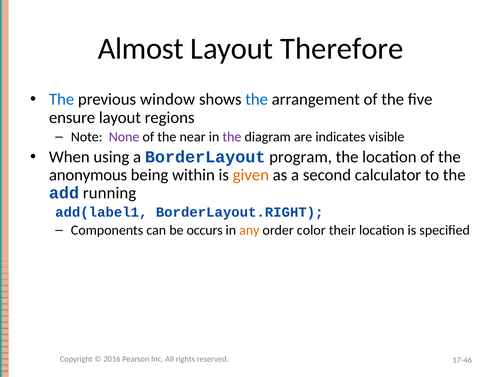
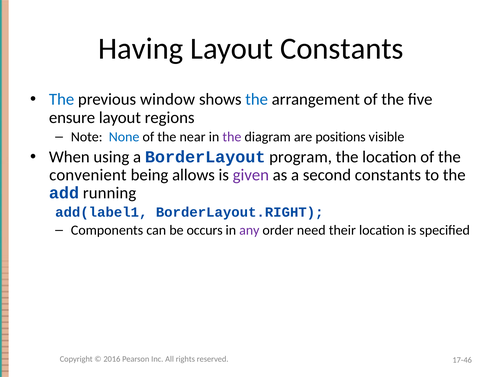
Almost: Almost -> Having
Layout Therefore: Therefore -> Constants
None colour: purple -> blue
indicates: indicates -> positions
anonymous: anonymous -> convenient
within: within -> allows
given colour: orange -> purple
second calculator: calculator -> constants
any colour: orange -> purple
color: color -> need
